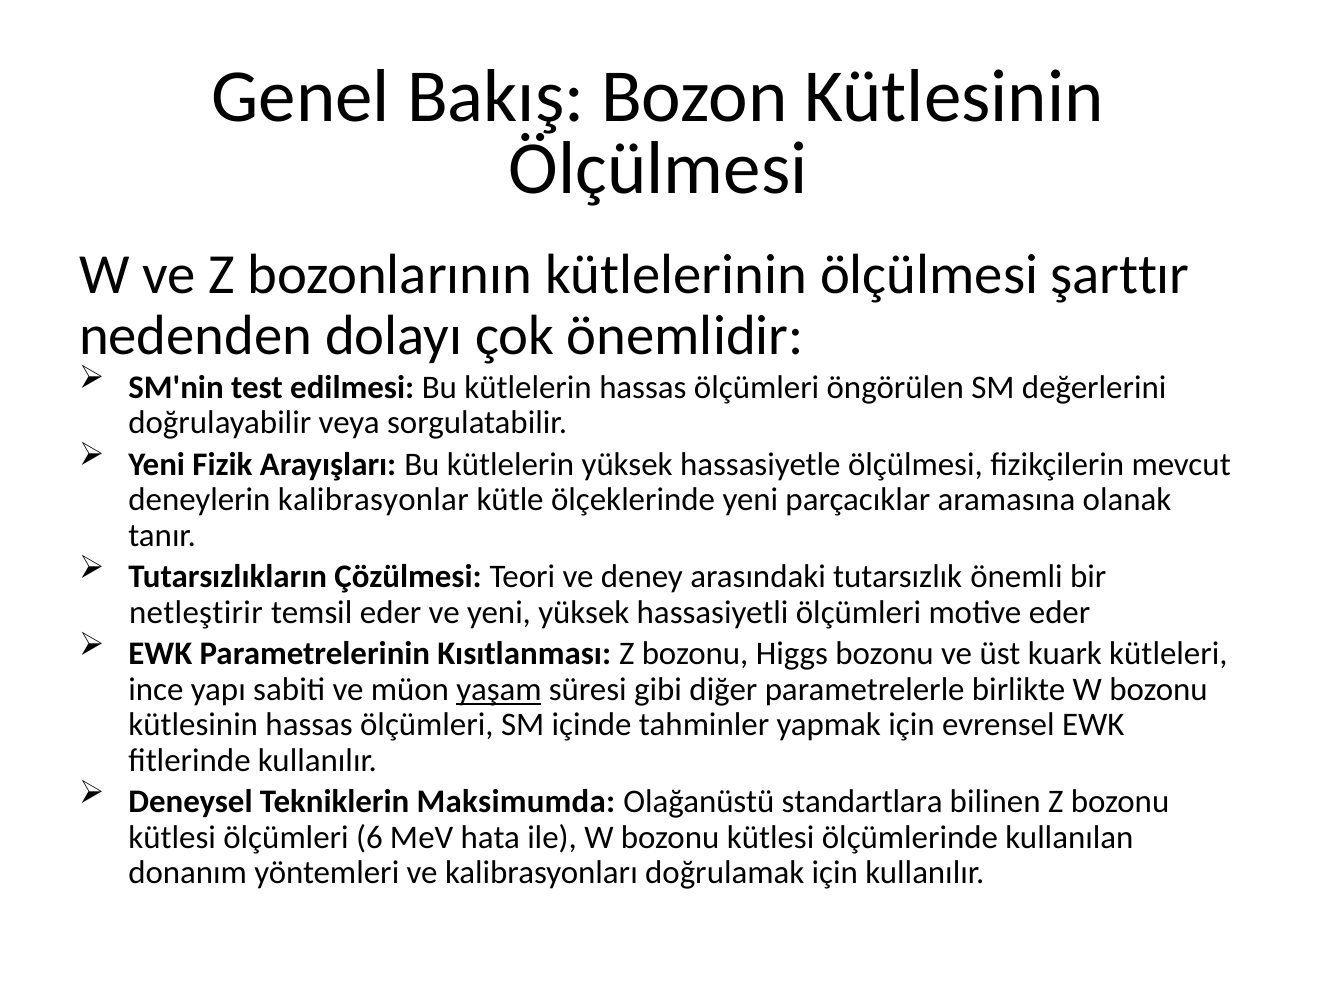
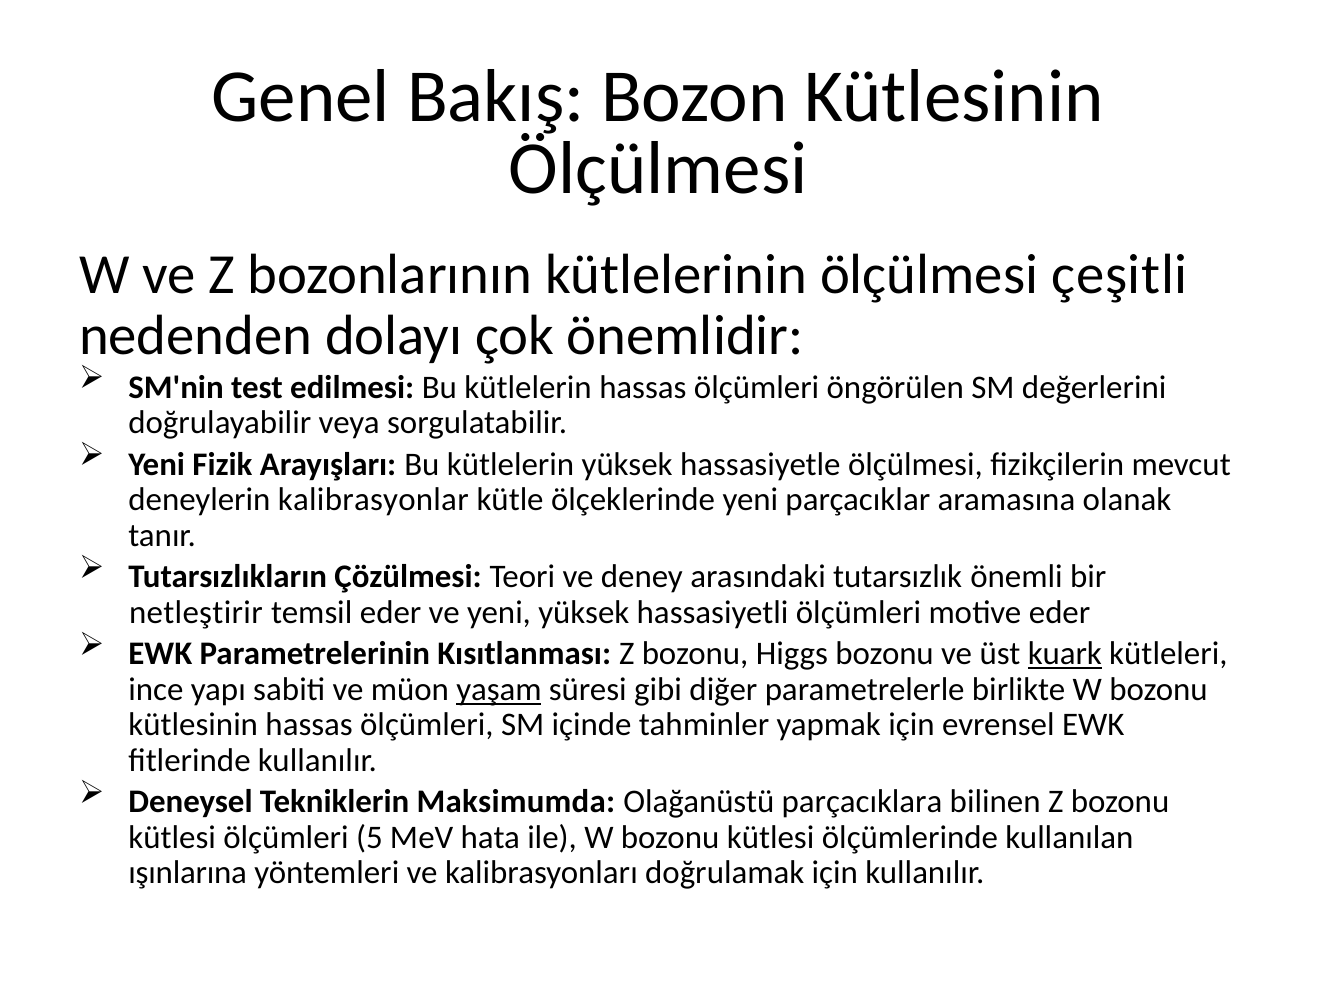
şarttır: şarttır -> çeşitli
kuark underline: none -> present
standartlara: standartlara -> parçacıklara
6: 6 -> 5
donanım: donanım -> ışınlarına
